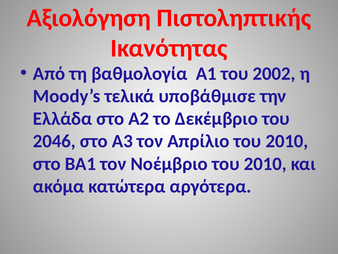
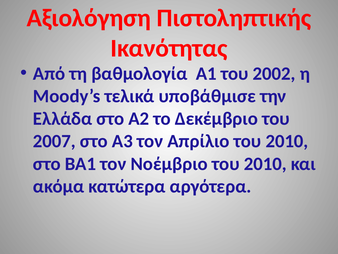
2046: 2046 -> 2007
